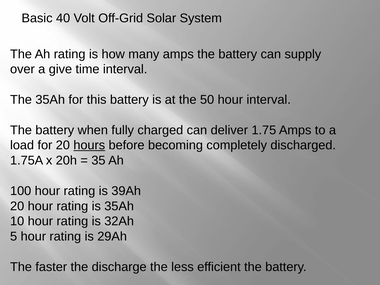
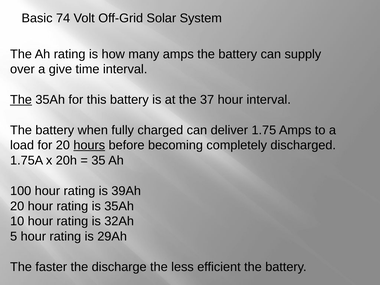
40: 40 -> 74
The at (21, 100) underline: none -> present
50: 50 -> 37
